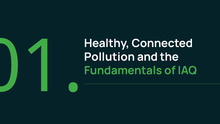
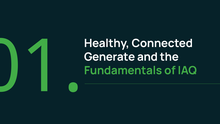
Pollution: Pollution -> Generate
